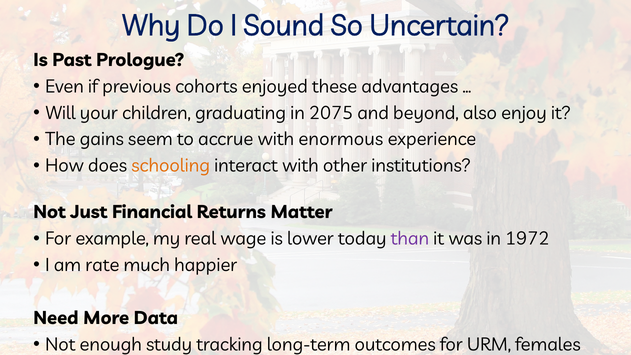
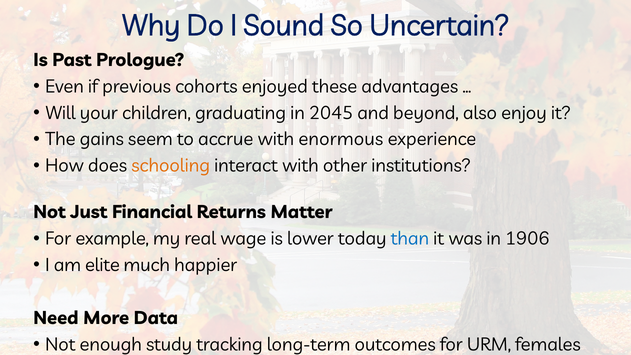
2075: 2075 -> 2045
than colour: purple -> blue
1972: 1972 -> 1906
rate: rate -> elite
